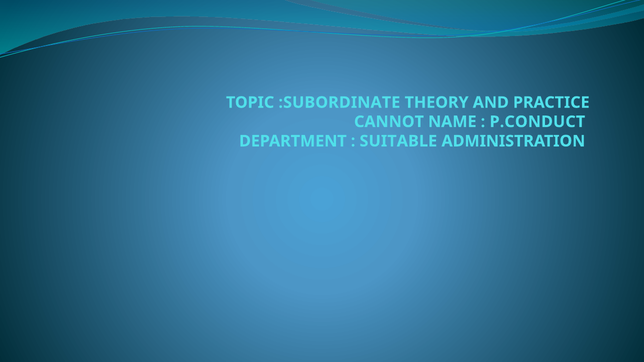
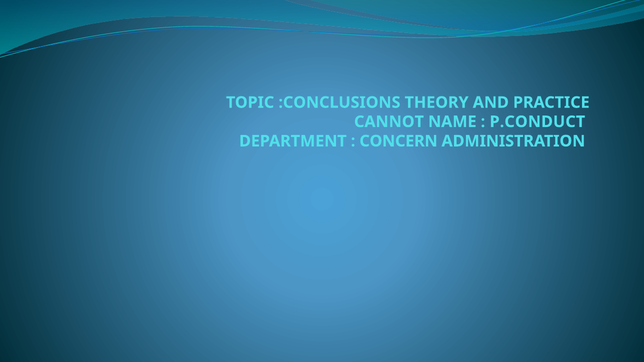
:SUBORDINATE: :SUBORDINATE -> :CONCLUSIONS
SUITABLE: SUITABLE -> CONCERN
